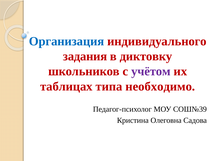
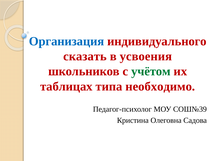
задания: задания -> сказать
диктовку: диктовку -> усвоения
учётом colour: purple -> green
